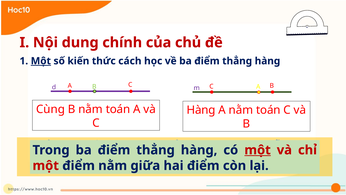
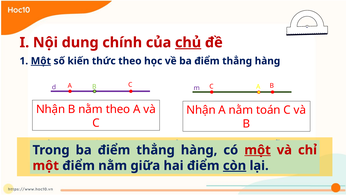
chủ underline: none -> present
thức cách: cách -> theo
Cùng at (51, 109): Cùng -> Nhận
B nằm toán: toán -> theo
Hàng at (201, 110): Hàng -> Nhận
còn at (235, 165) underline: none -> present
